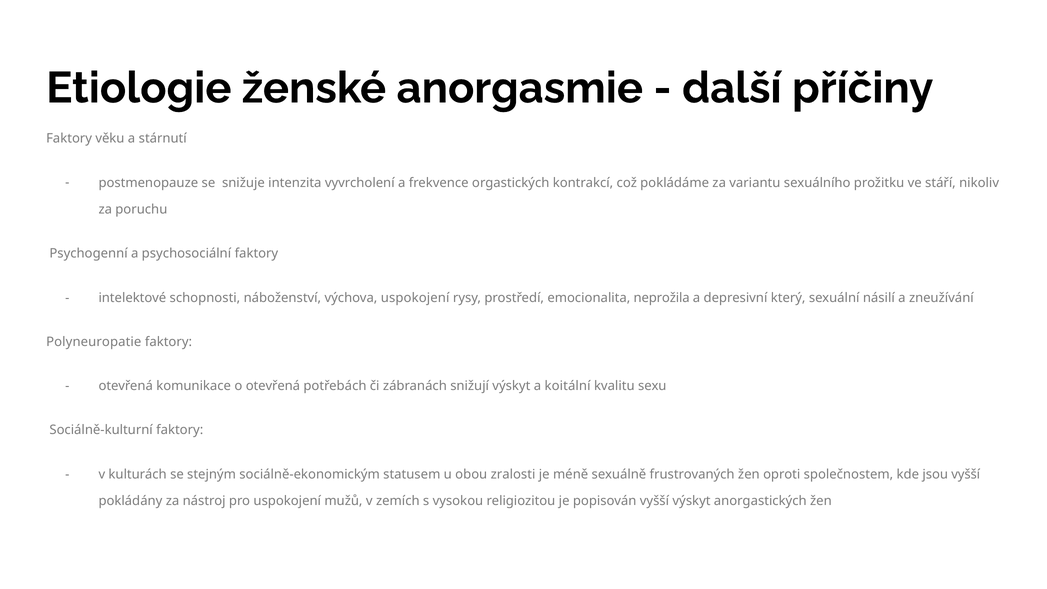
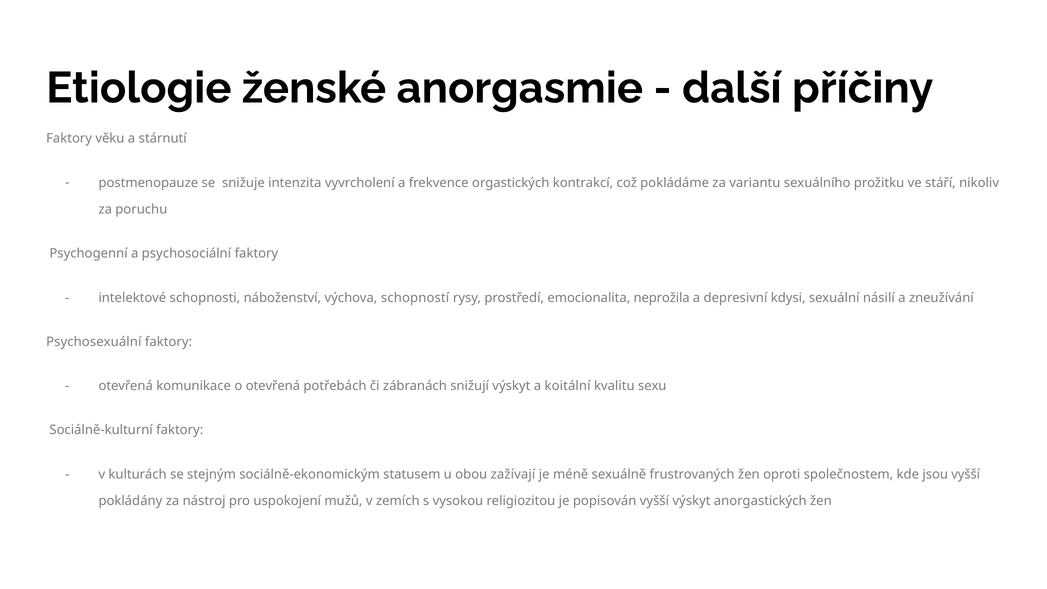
výchova uspokojení: uspokojení -> schopností
který: který -> kdysi
Polyneuropatie: Polyneuropatie -> Psychosexuální
zralosti: zralosti -> zažívají
